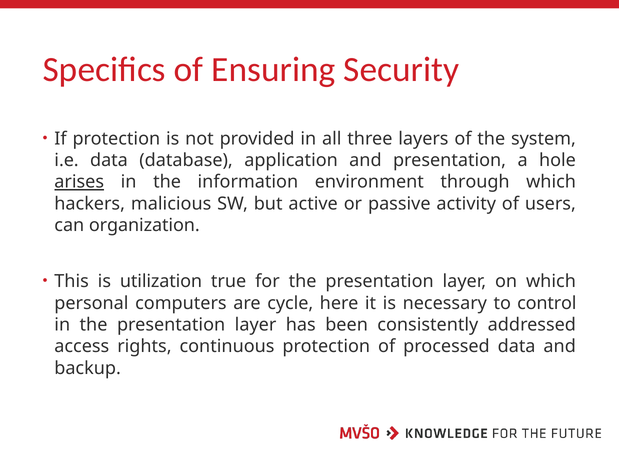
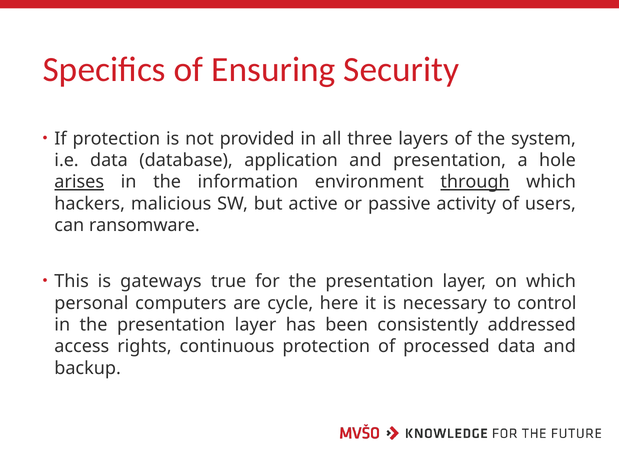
through underline: none -> present
organization: organization -> ransomware
utilization: utilization -> gateways
